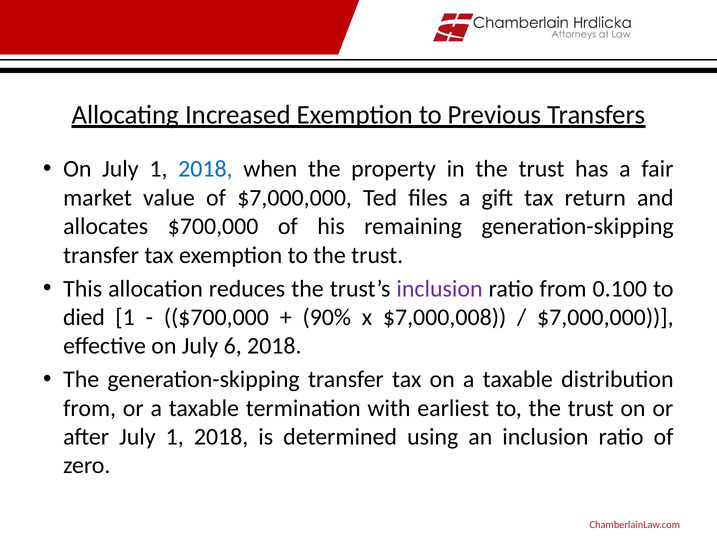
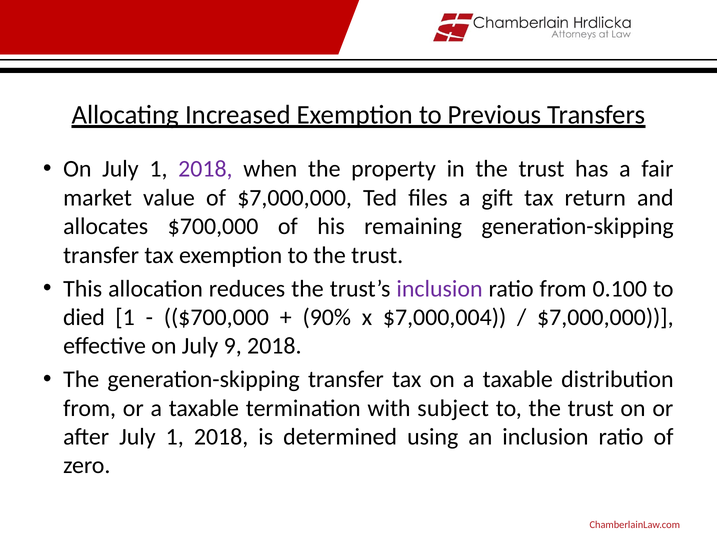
2018 at (205, 169) colour: blue -> purple
$7,000,008: $7,000,008 -> $7,000,004
6: 6 -> 9
earliest: earliest -> subject
